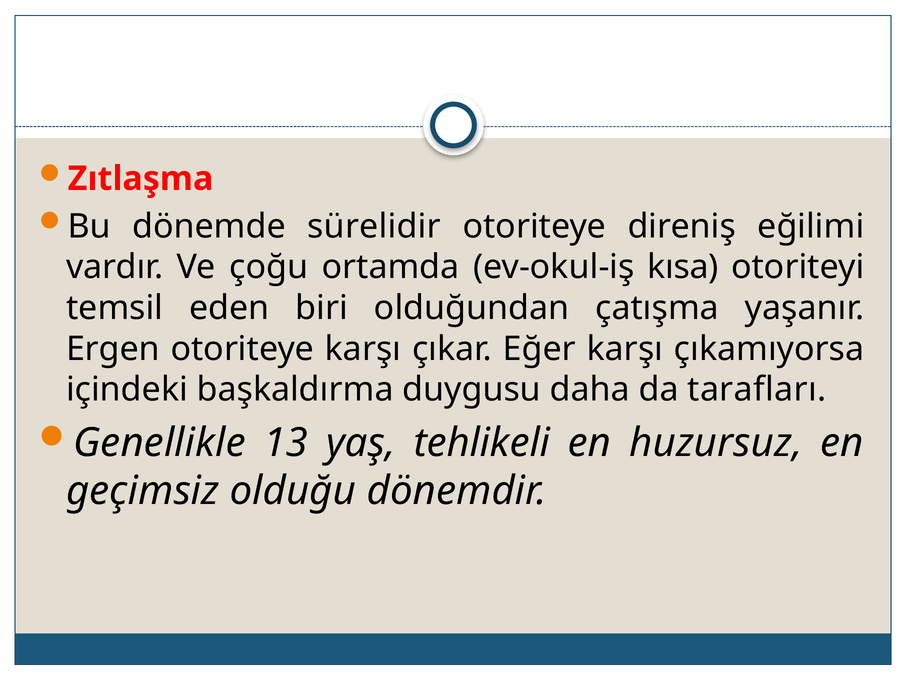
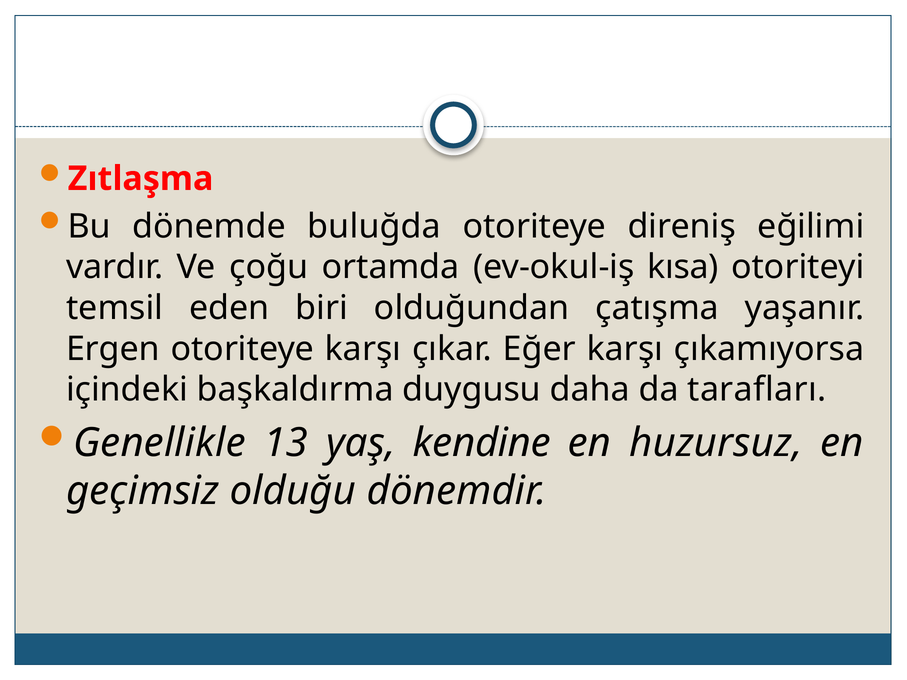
sürelidir: sürelidir -> buluğda
tehlikeli: tehlikeli -> kendine
